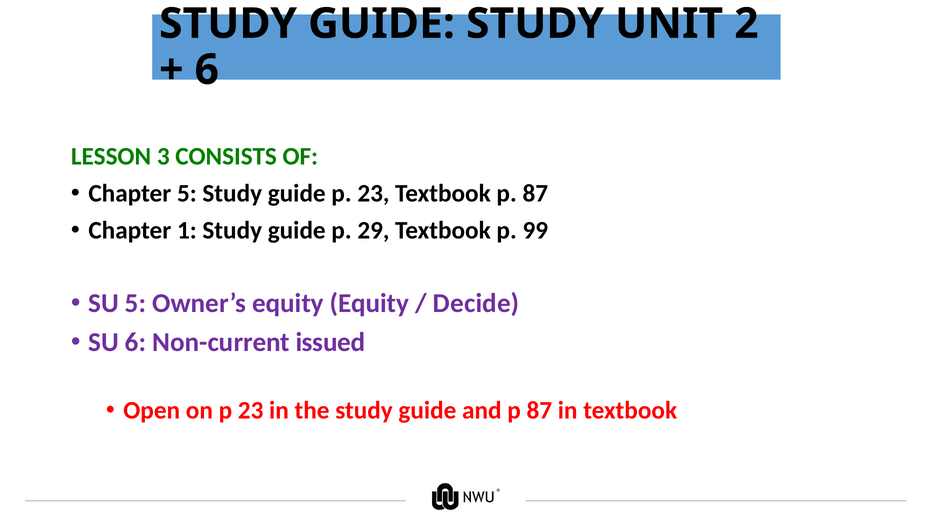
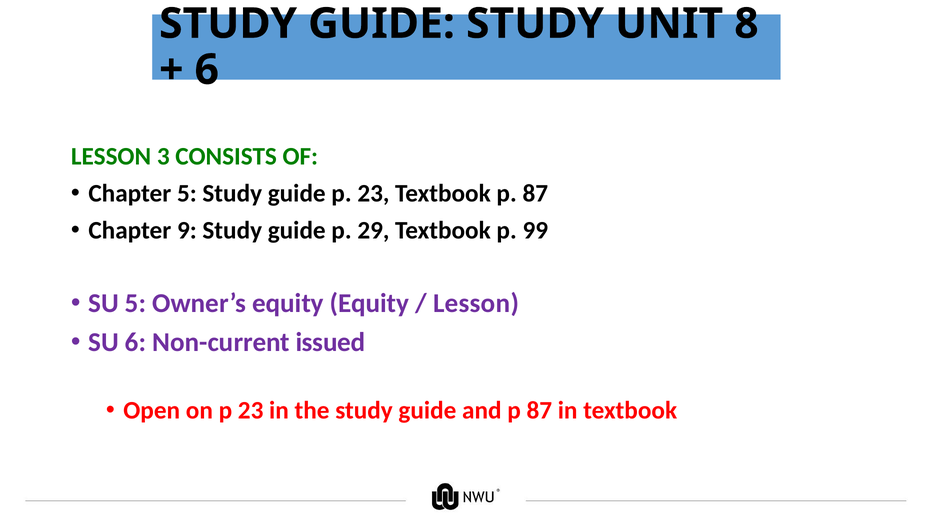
2: 2 -> 8
1: 1 -> 9
Decide at (476, 303): Decide -> Lesson
